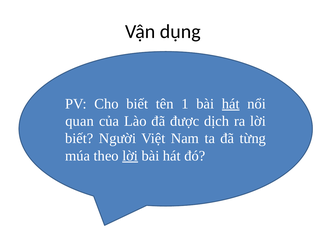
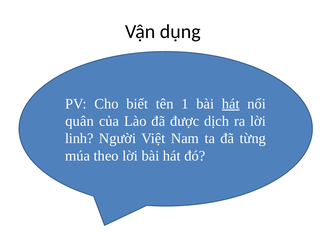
quan: quan -> quân
biết at (79, 139): biết -> linh
lời at (130, 156) underline: present -> none
